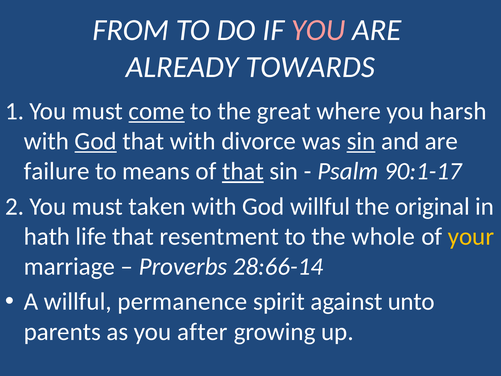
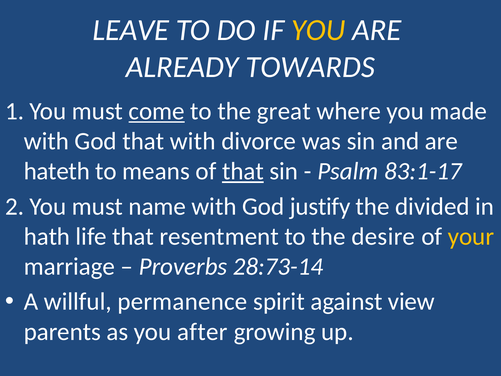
FROM: FROM -> LEAVE
YOU at (318, 30) colour: pink -> yellow
harsh: harsh -> made
God at (96, 141) underline: present -> none
sin at (361, 141) underline: present -> none
failure: failure -> hateth
90:1-17: 90:1-17 -> 83:1-17
taken: taken -> name
God willful: willful -> justify
original: original -> divided
whole: whole -> desire
28:66-14: 28:66-14 -> 28:73-14
unto: unto -> view
